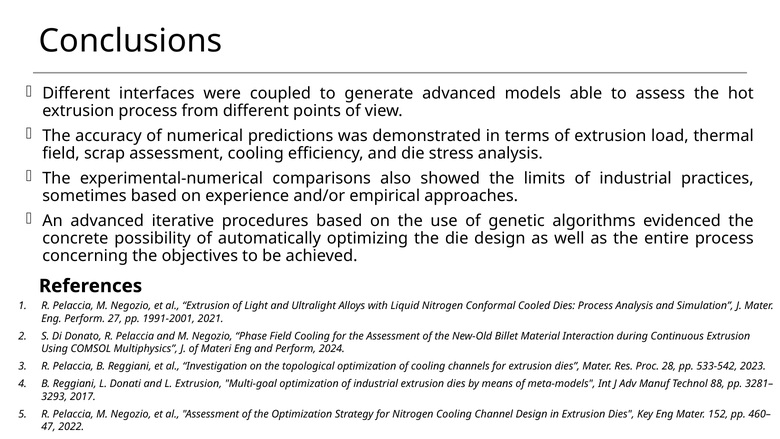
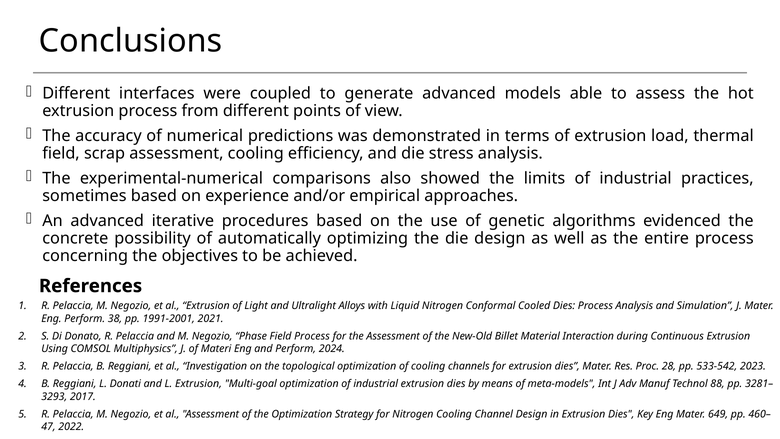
27: 27 -> 38
Field Cooling: Cooling -> Process
152: 152 -> 649
